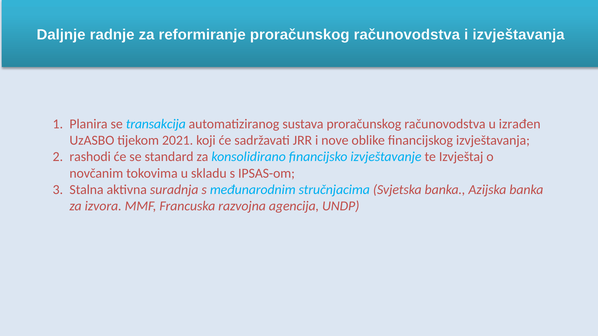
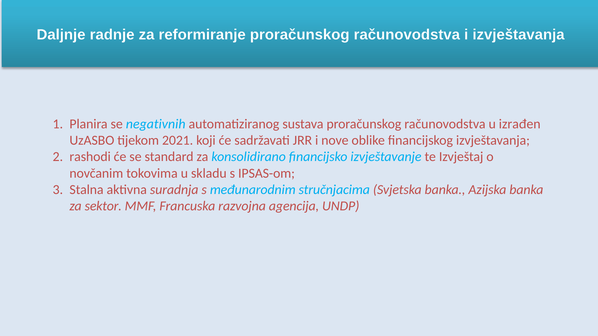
transakcija: transakcija -> negativnih
izvora: izvora -> sektor
